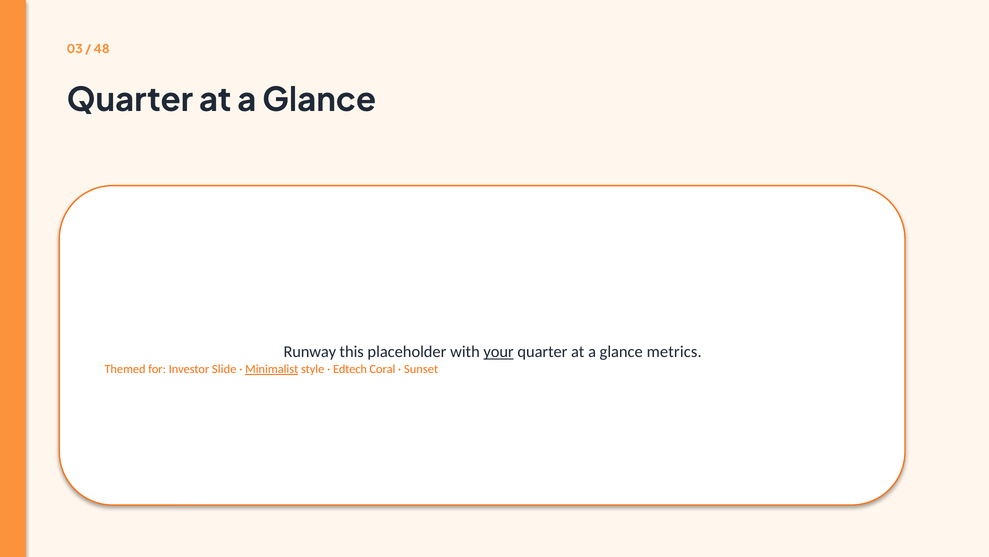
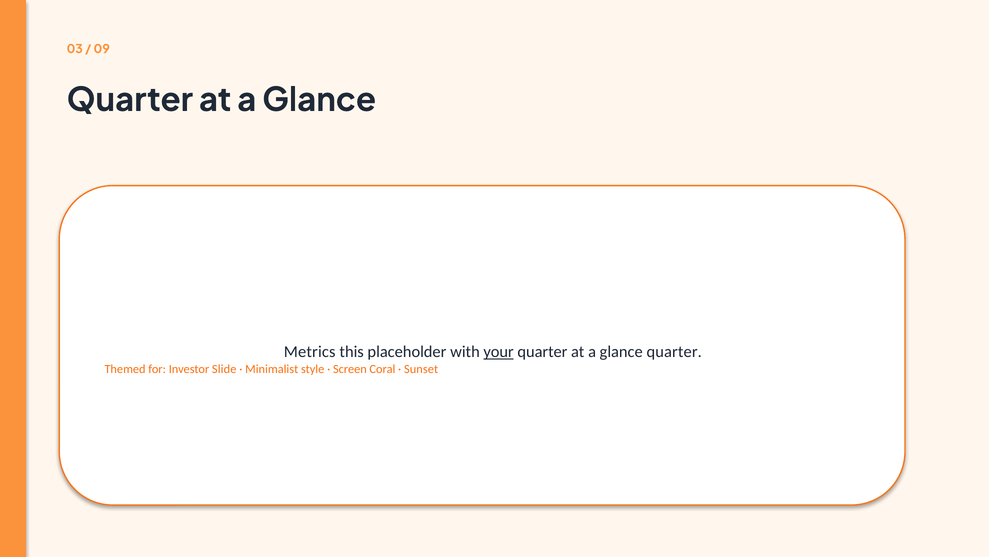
48: 48 -> 09
Runway: Runway -> Metrics
glance metrics: metrics -> quarter
Minimalist underline: present -> none
Edtech: Edtech -> Screen
